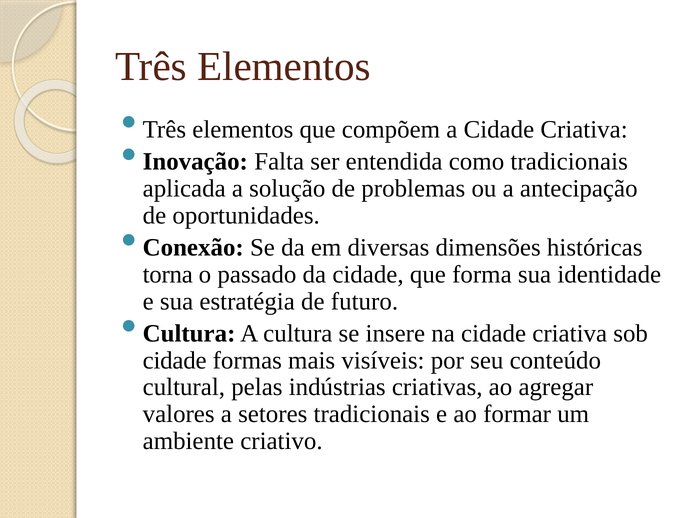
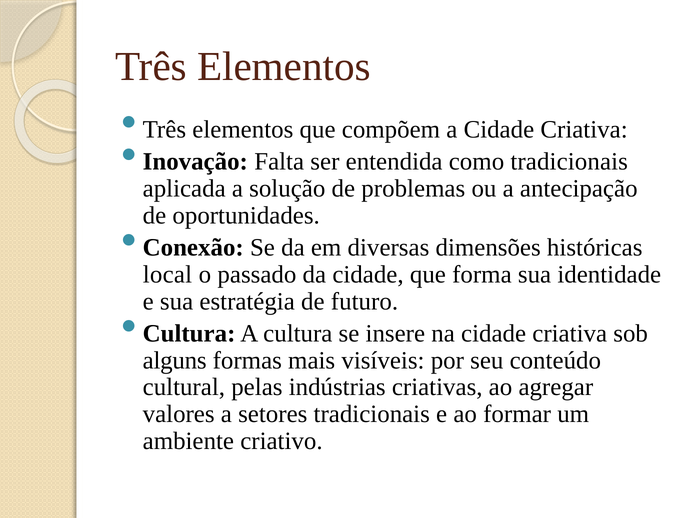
torna: torna -> local
cidade at (175, 360): cidade -> alguns
